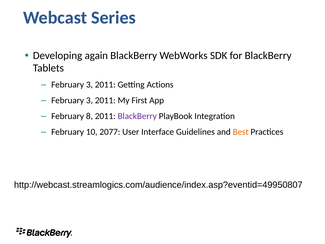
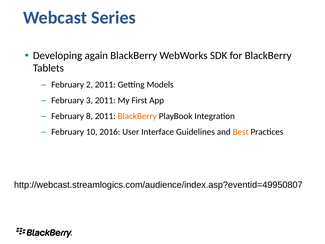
3 at (89, 85): 3 -> 2
Actions: Actions -> Models
BlackBerry at (137, 116) colour: purple -> orange
2077: 2077 -> 2016
